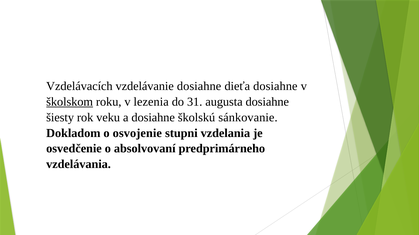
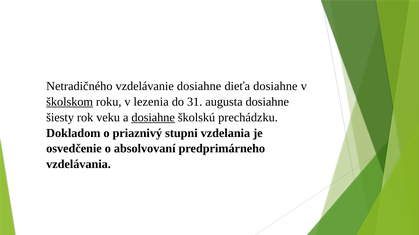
Vzdelávacích: Vzdelávacích -> Netradičného
dosiahne at (153, 118) underline: none -> present
sánkovanie: sánkovanie -> prechádzku
osvojenie: osvojenie -> priaznivý
